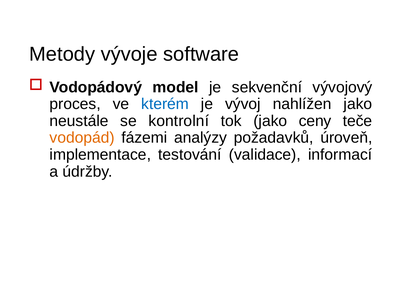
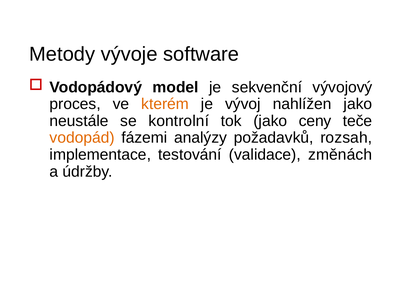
kterém colour: blue -> orange
úroveň: úroveň -> rozsah
informací: informací -> změnách
